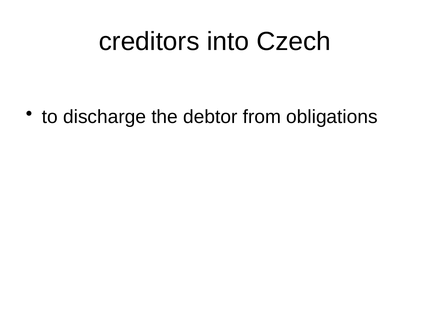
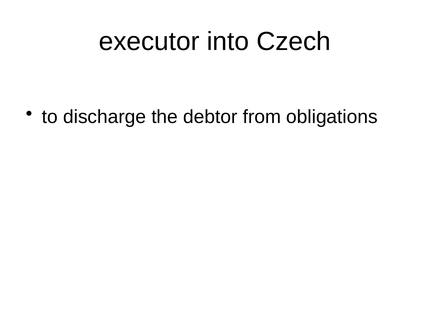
creditors: creditors -> executor
